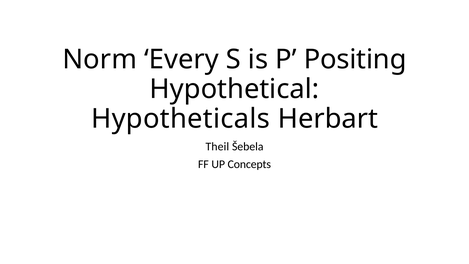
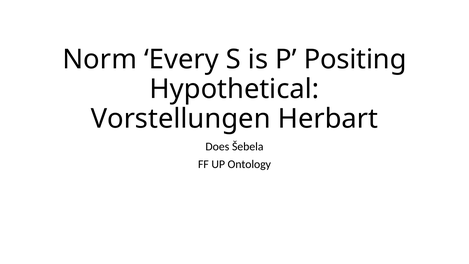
Hypotheticals: Hypotheticals -> Vorstellungen
Theil: Theil -> Does
Concepts: Concepts -> Ontology
